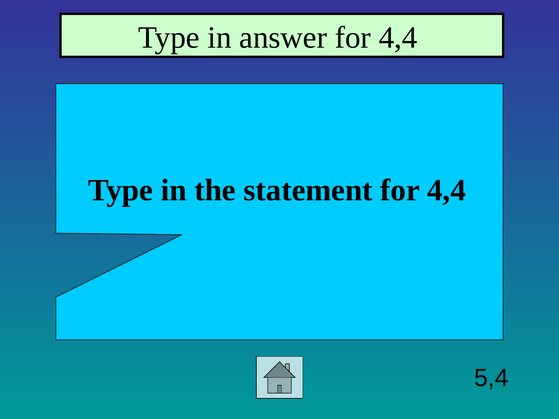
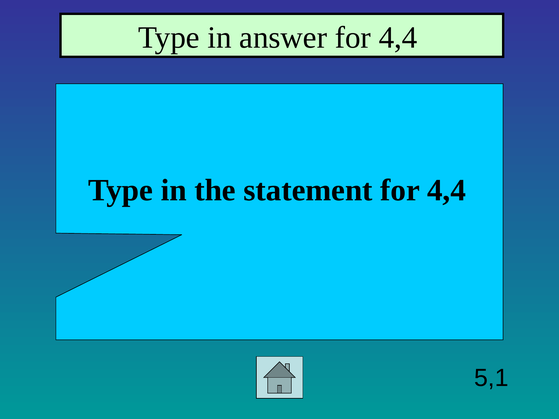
5,4: 5,4 -> 5,1
